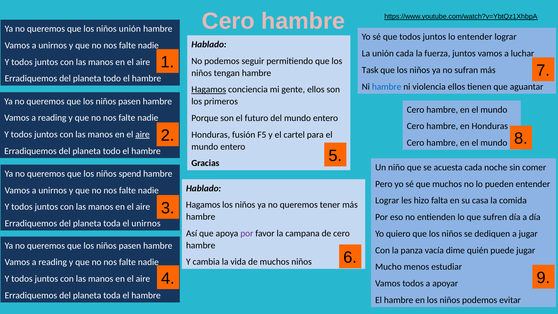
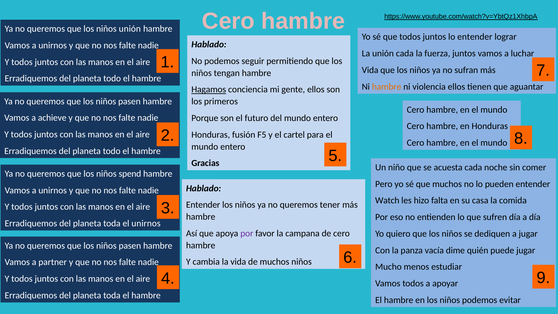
Task at (370, 70): Task -> Vida
hambre at (387, 87) colour: blue -> orange
reading at (52, 118): reading -> achieve
aire at (143, 134) underline: present -> none
Lograr at (387, 200): Lograr -> Watch
Hagamos at (203, 205): Hagamos -> Entender
reading at (53, 262): reading -> partner
